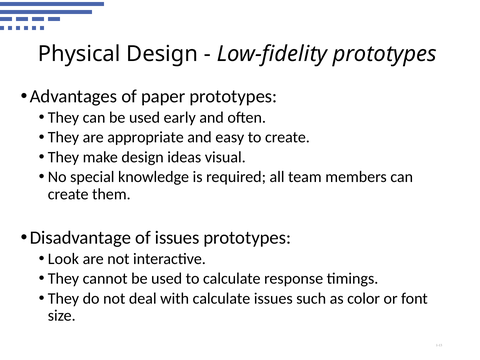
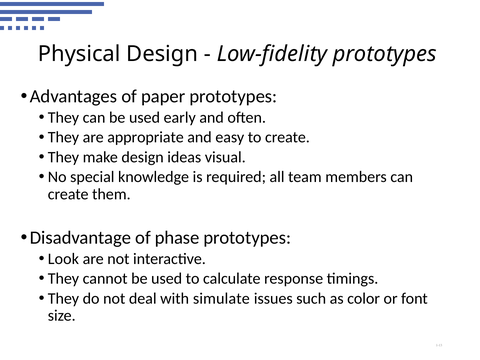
of issues: issues -> phase
with calculate: calculate -> simulate
